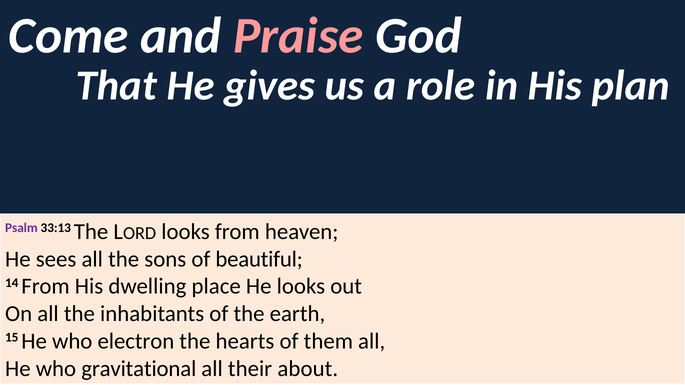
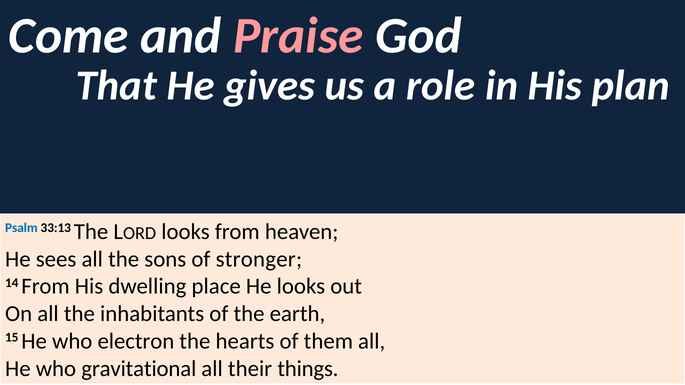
Psalm colour: purple -> blue
beautiful: beautiful -> stronger
about: about -> things
